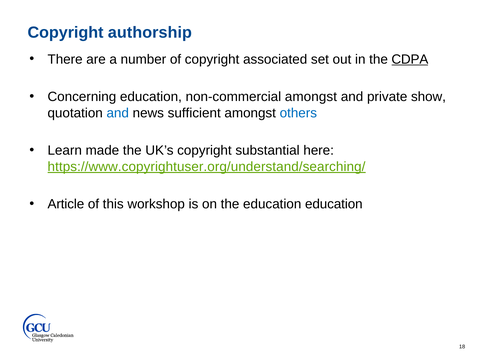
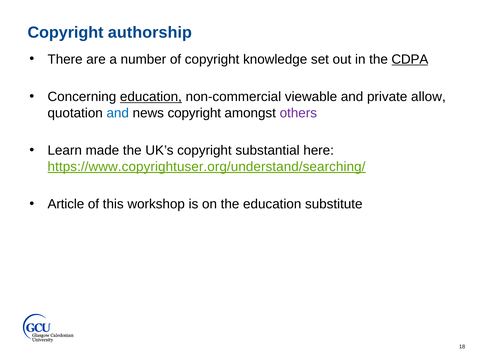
associated: associated -> knowledge
education at (151, 97) underline: none -> present
non-commercial amongst: amongst -> viewable
show: show -> allow
news sufficient: sufficient -> copyright
others colour: blue -> purple
education education: education -> substitute
